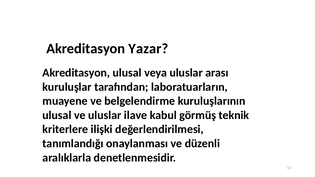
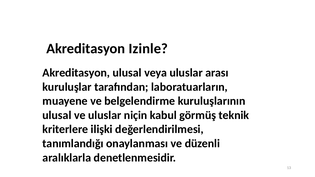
Yazar: Yazar -> Izinle
ilave: ilave -> niçin
